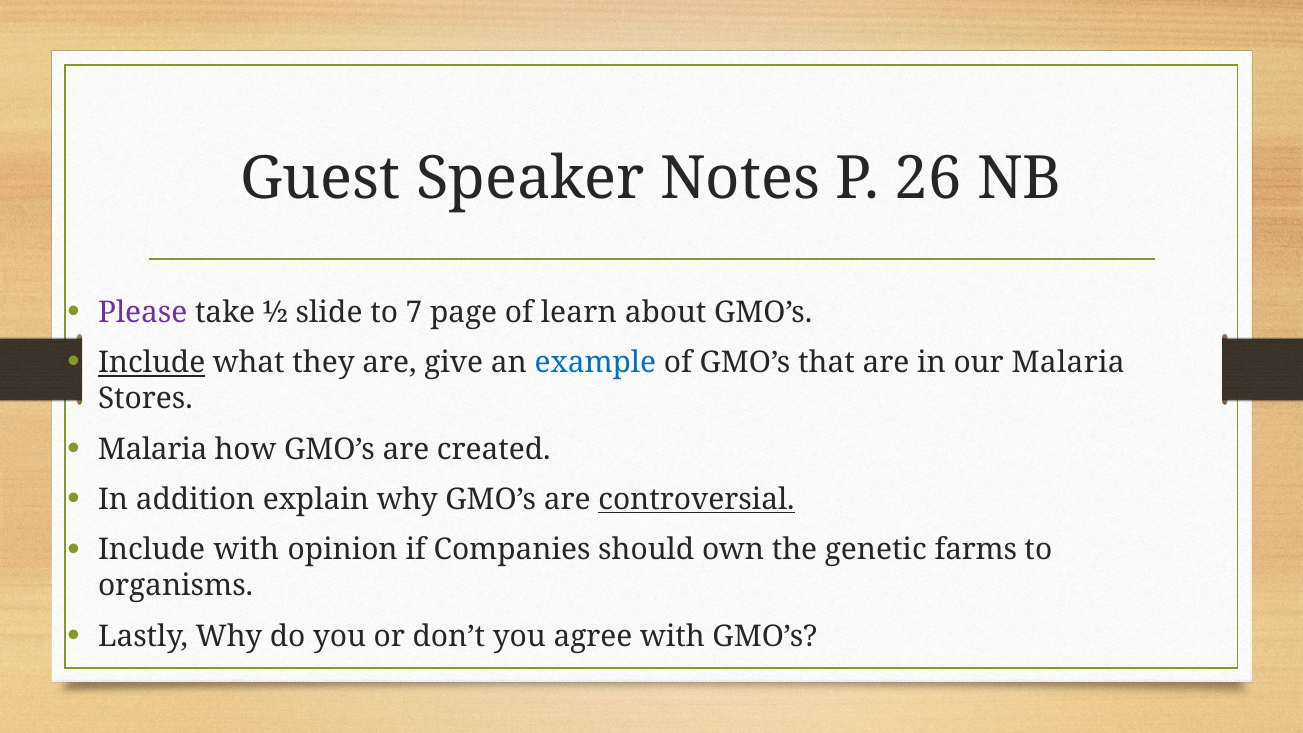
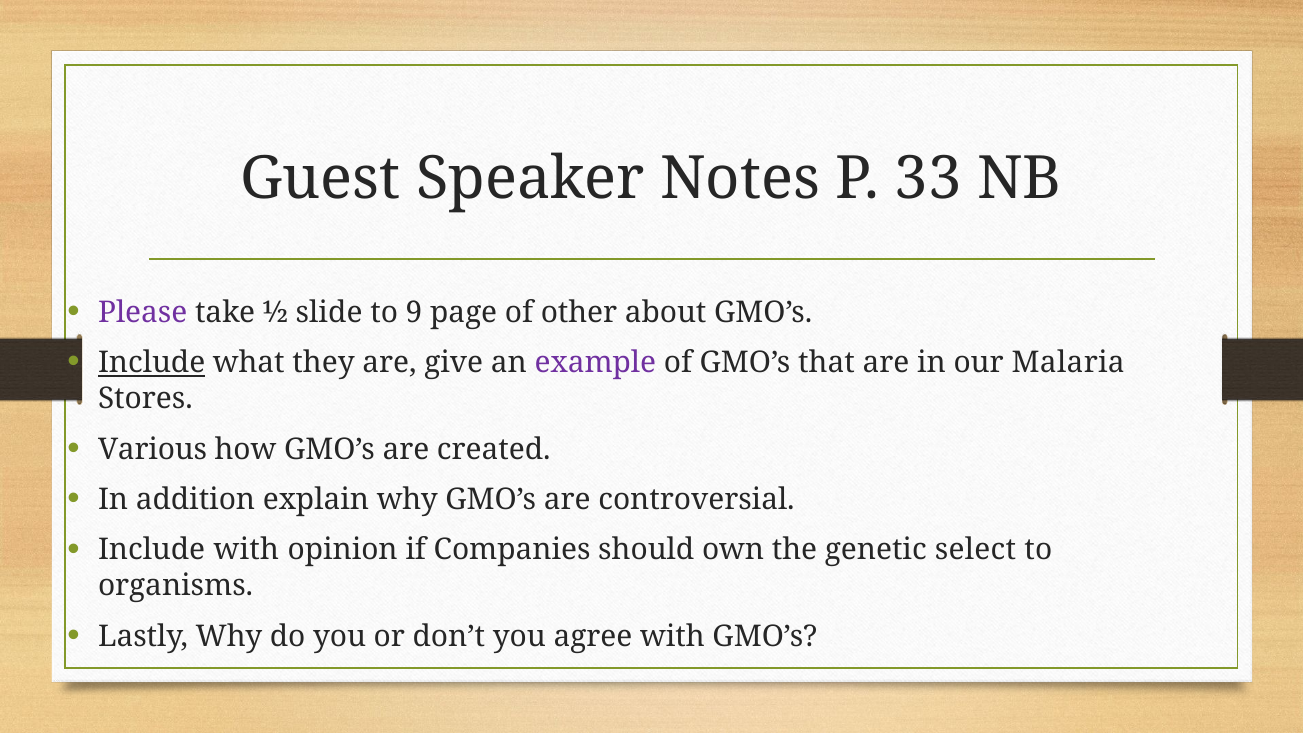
26: 26 -> 33
7: 7 -> 9
learn: learn -> other
example colour: blue -> purple
Malaria at (153, 449): Malaria -> Various
controversial underline: present -> none
farms: farms -> select
